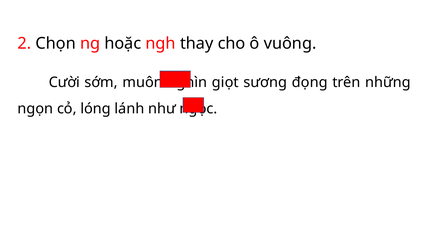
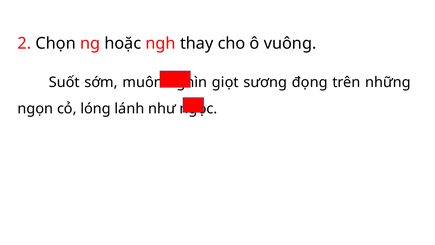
Cười: Cười -> Suốt
